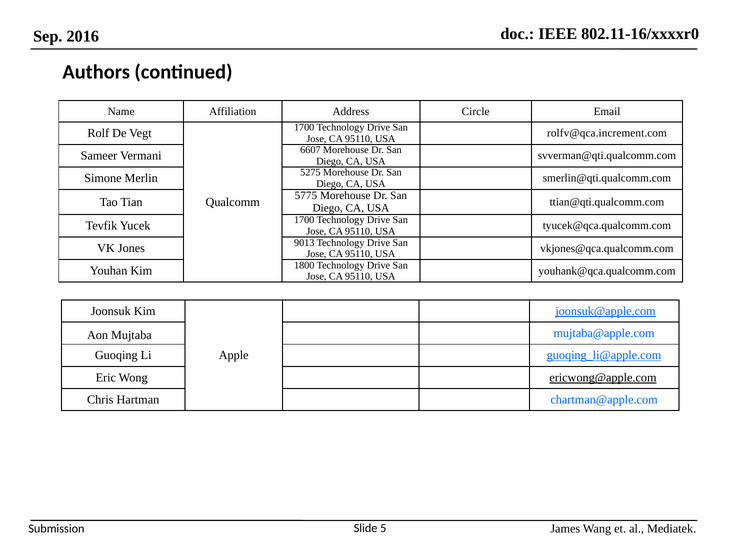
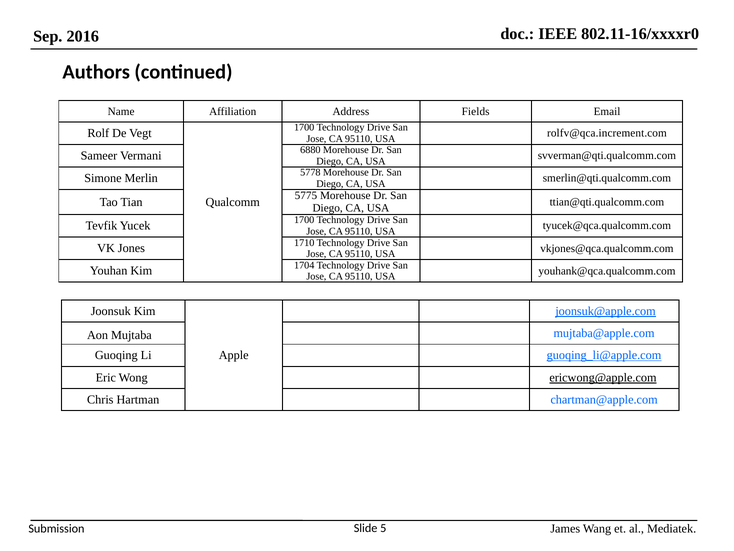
Circle: Circle -> Fields
6607: 6607 -> 6880
5275: 5275 -> 5778
9013: 9013 -> 1710
1800: 1800 -> 1704
